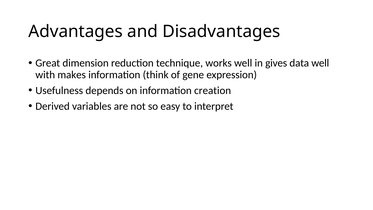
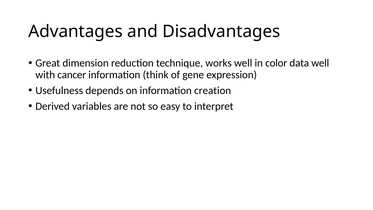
gives: gives -> color
makes: makes -> cancer
